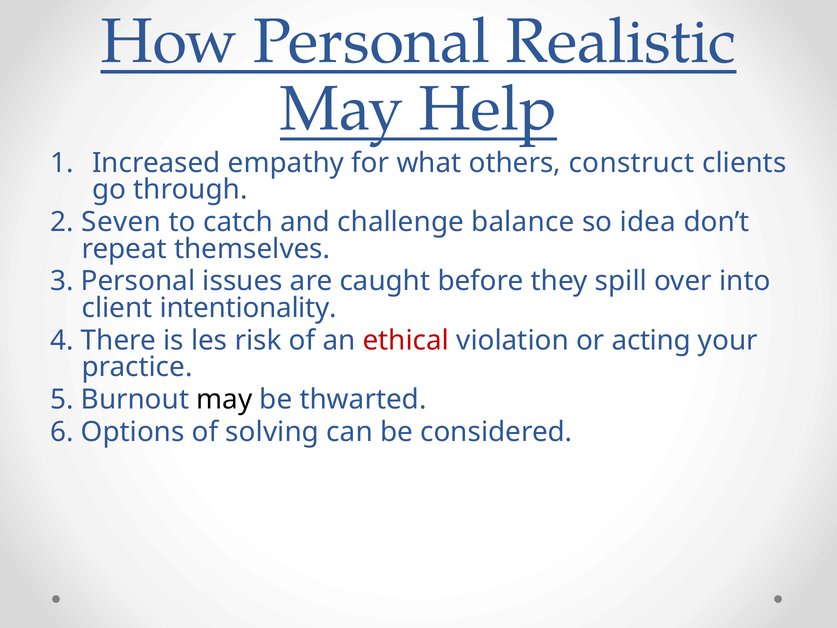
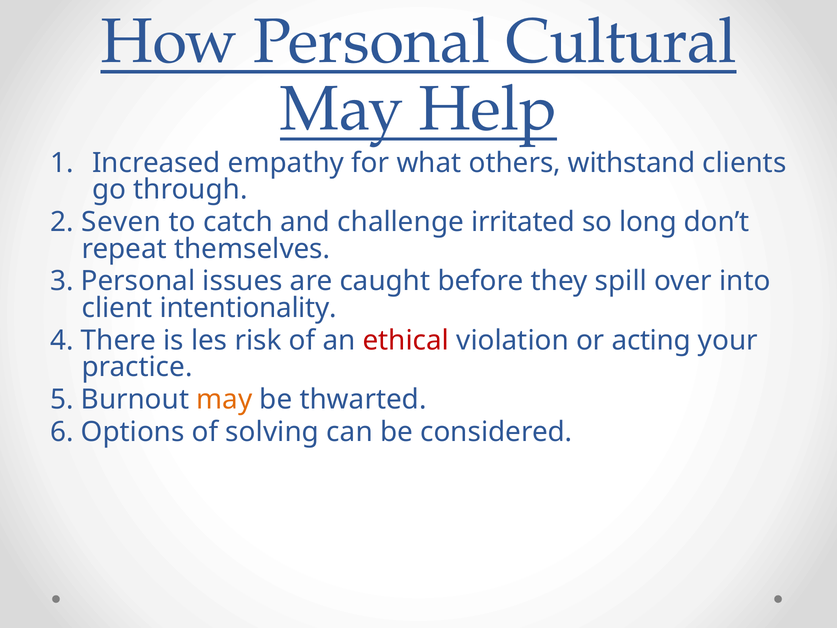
Realistic: Realistic -> Cultural
construct: construct -> withstand
balance: balance -> irritated
idea: idea -> long
may at (224, 399) colour: black -> orange
